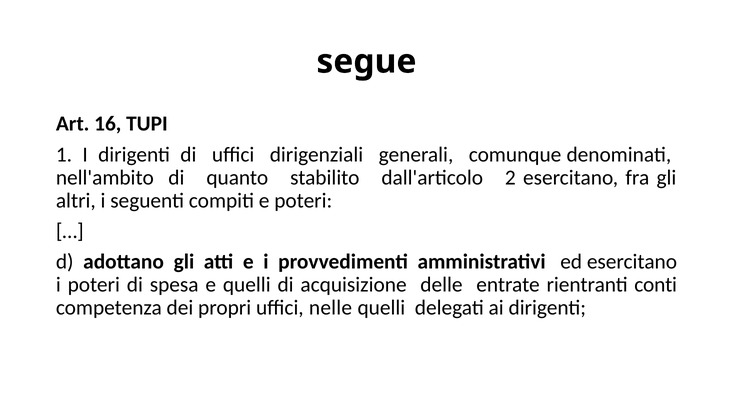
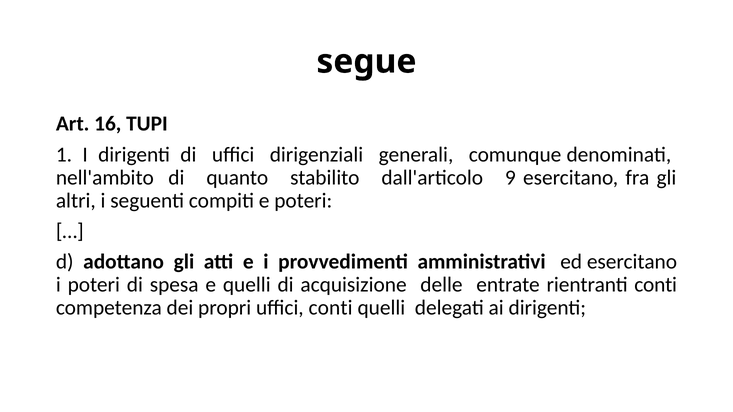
2: 2 -> 9
uffici nelle: nelle -> conti
